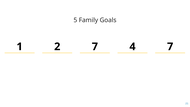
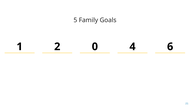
2 7: 7 -> 0
4 7: 7 -> 6
